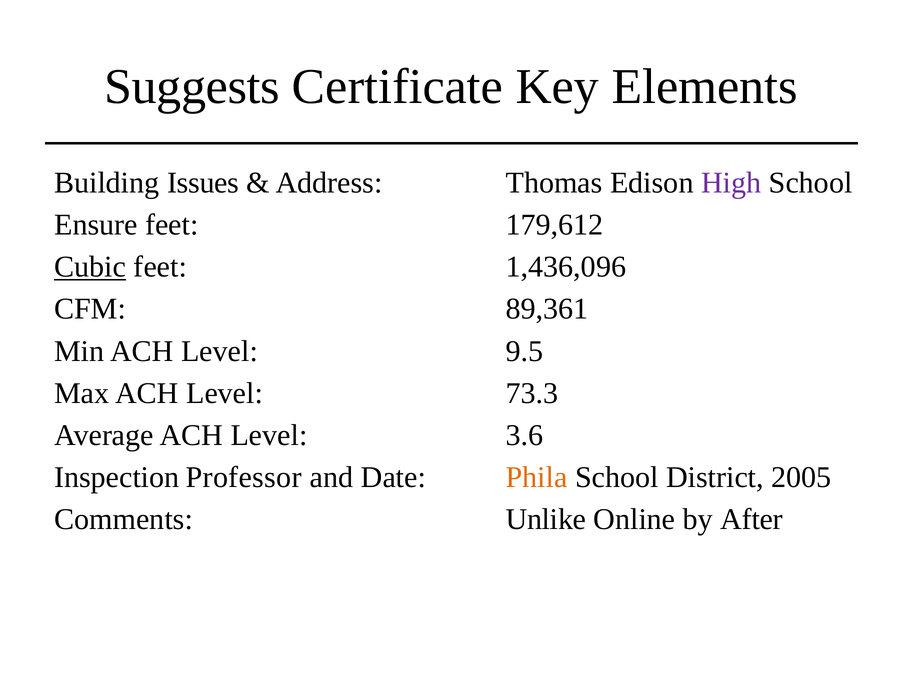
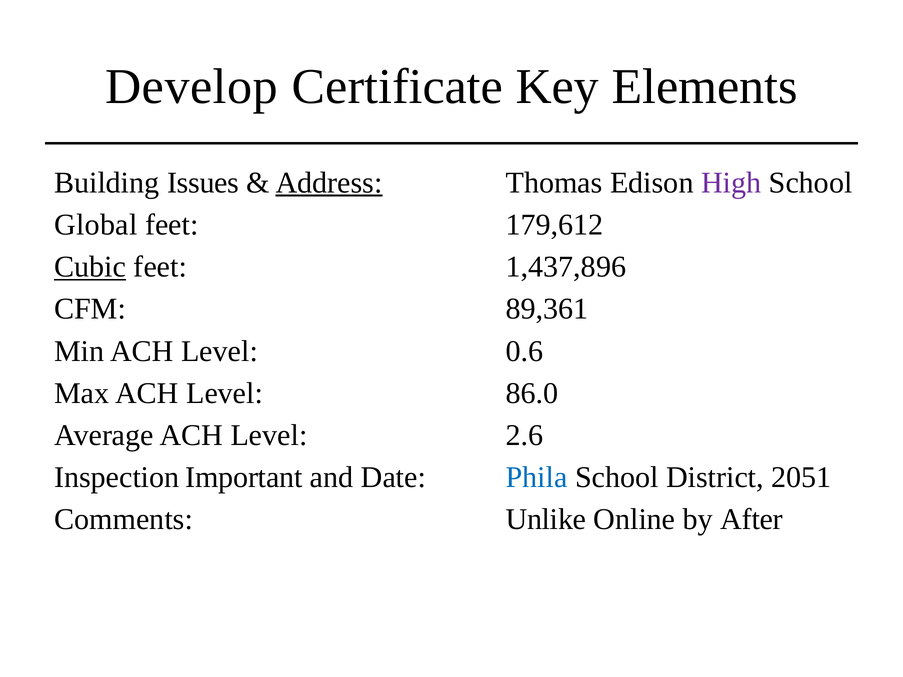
Suggests: Suggests -> Develop
Address underline: none -> present
Ensure: Ensure -> Global
1,436,096: 1,436,096 -> 1,437,896
9.5: 9.5 -> 0.6
73.3: 73.3 -> 86.0
3.6: 3.6 -> 2.6
Professor: Professor -> Important
Phila colour: orange -> blue
2005: 2005 -> 2051
